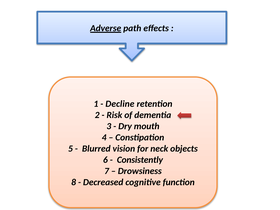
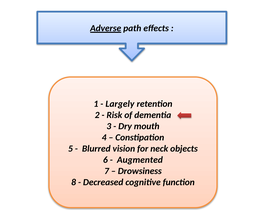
Decline: Decline -> Largely
Consistently: Consistently -> Augmented
